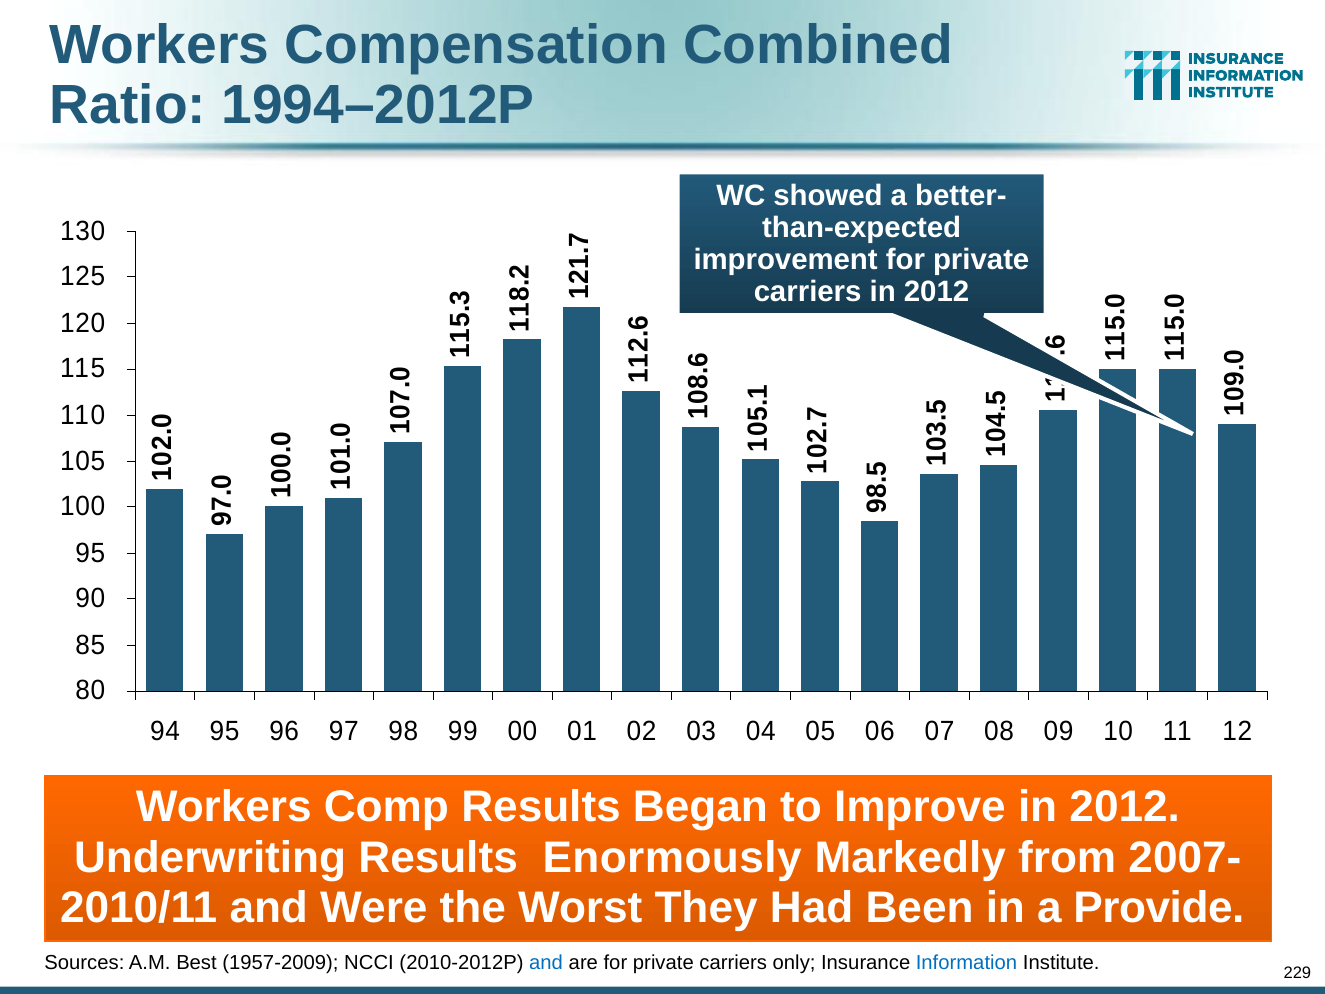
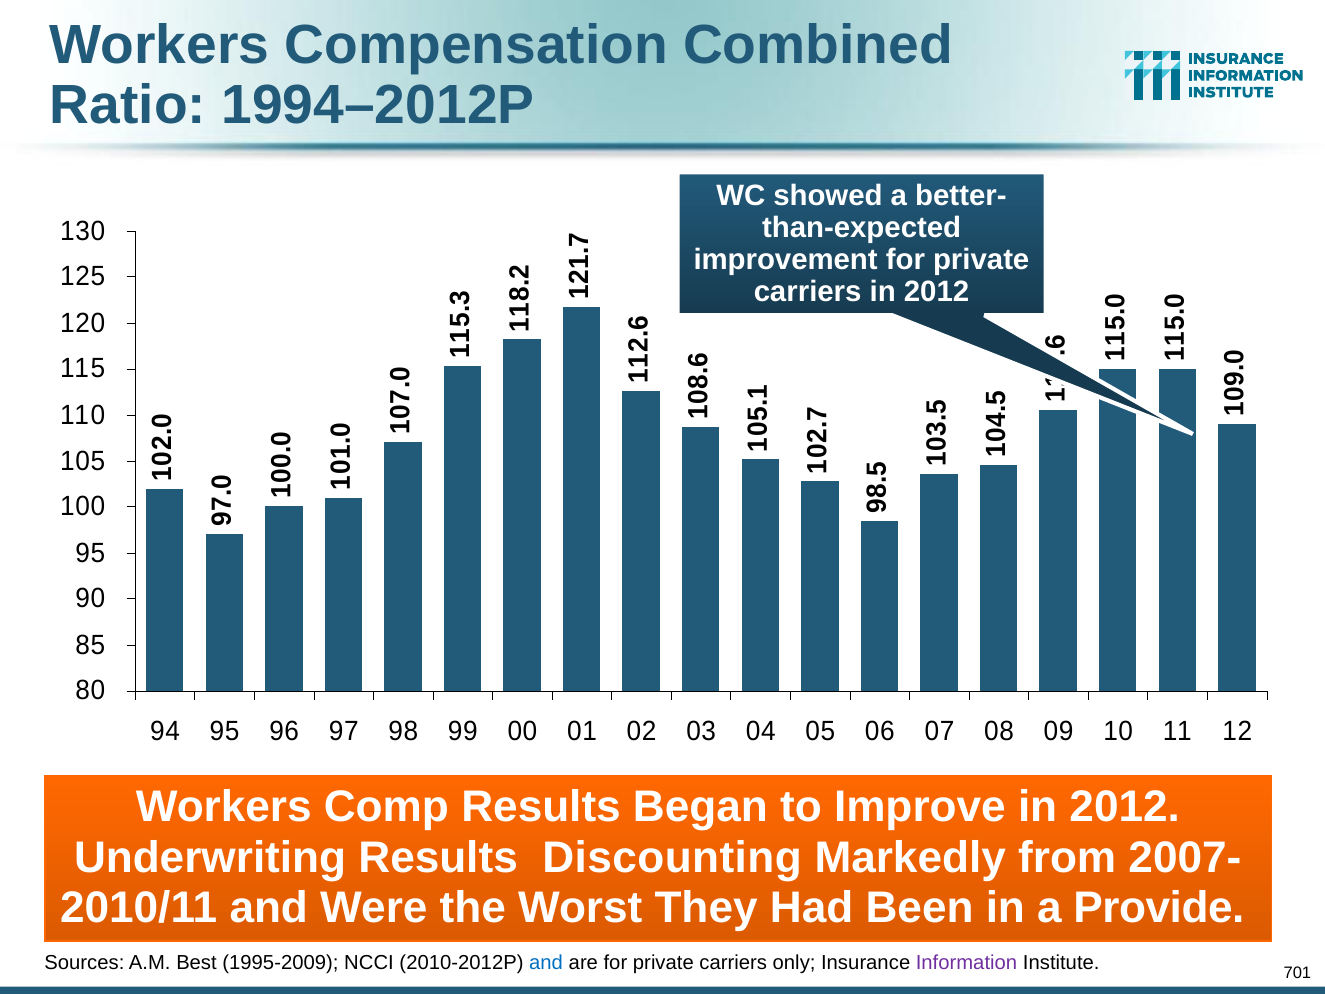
Enormously: Enormously -> Discounting
1957-2009: 1957-2009 -> 1995-2009
Information colour: blue -> purple
229: 229 -> 701
